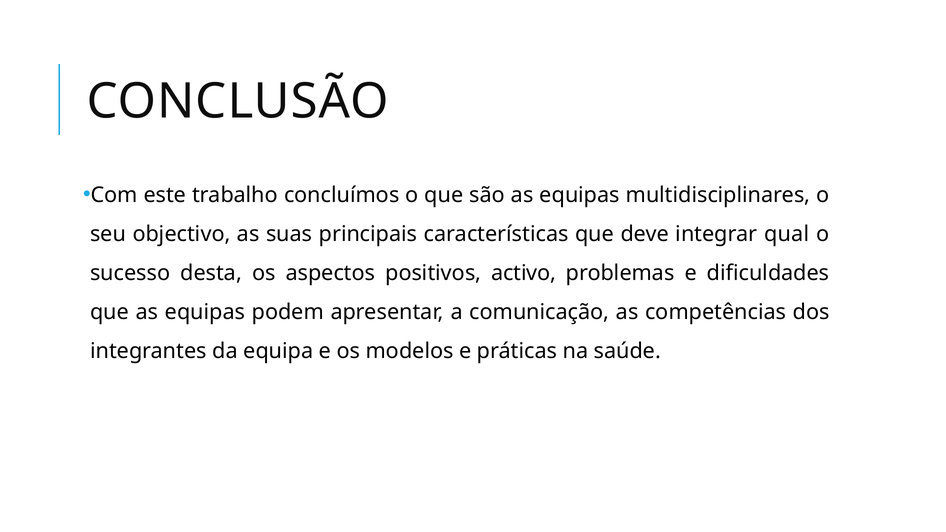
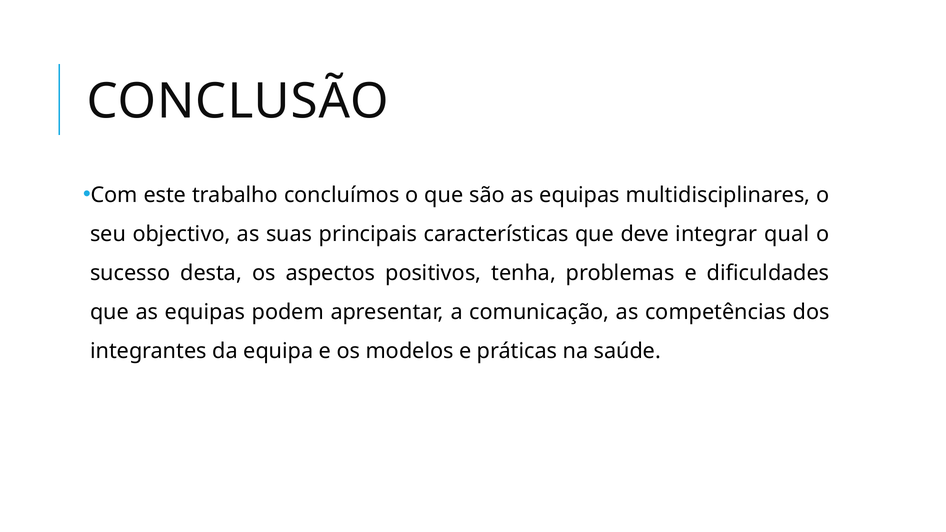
activo: activo -> tenha
